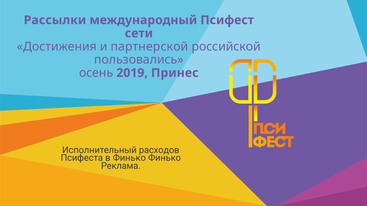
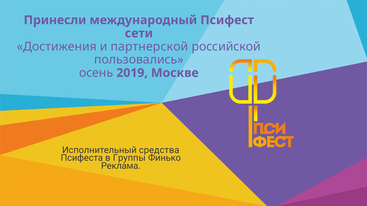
Рассылки: Рассылки -> Принесли
Принес: Принес -> Москве
расходов: расходов -> средства
в Финько: Финько -> Группы
